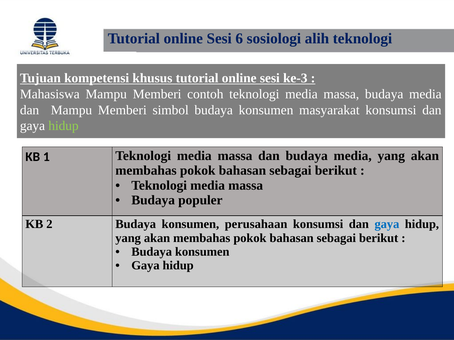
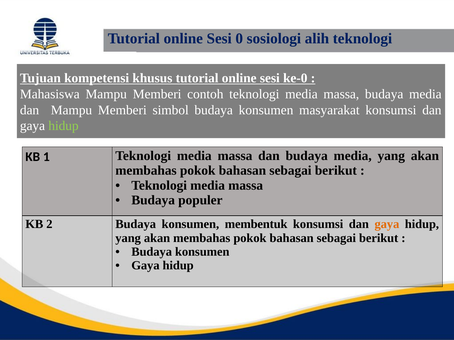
6: 6 -> 0
ke-3: ke-3 -> ke-0
perusahaan: perusahaan -> membentuk
gaya at (387, 225) colour: blue -> orange
